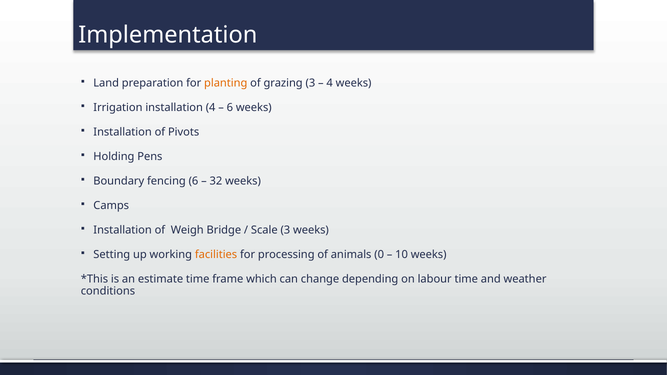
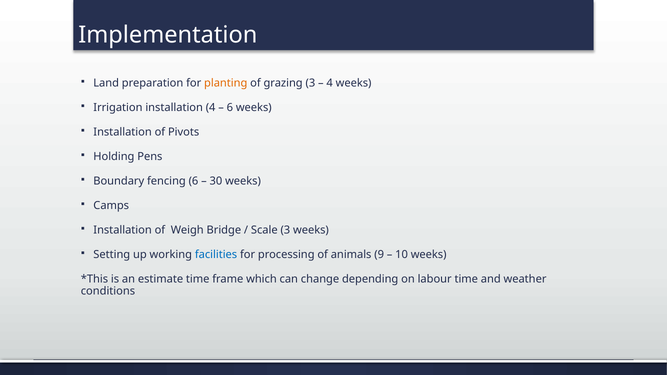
32: 32 -> 30
facilities colour: orange -> blue
0: 0 -> 9
